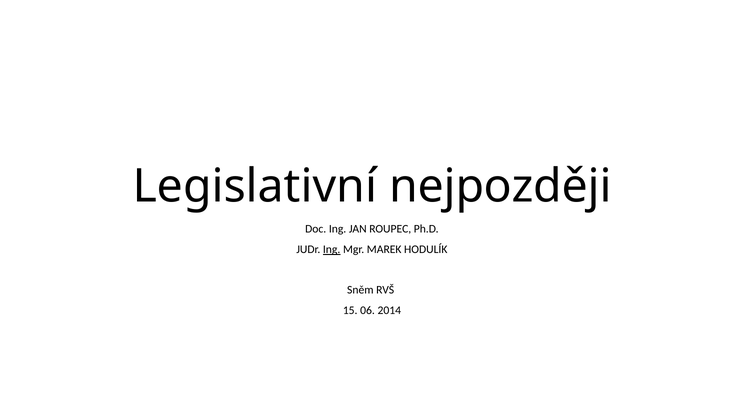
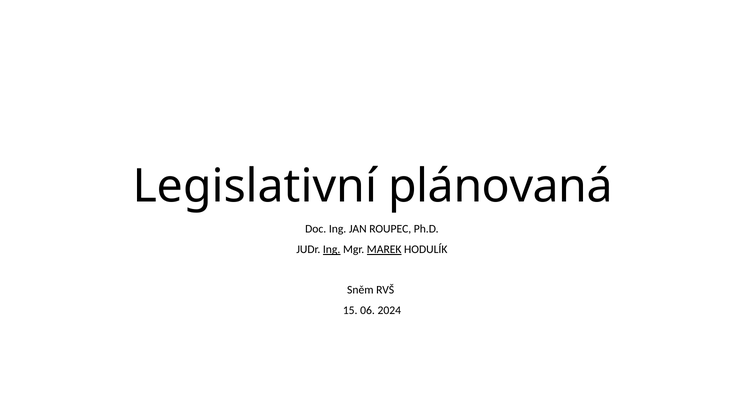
nejpozději: nejpozději -> plánovaná
MAREK underline: none -> present
2014: 2014 -> 2024
